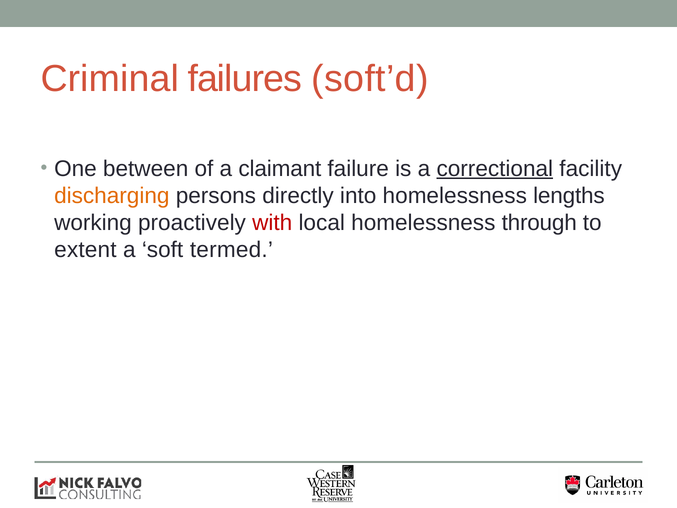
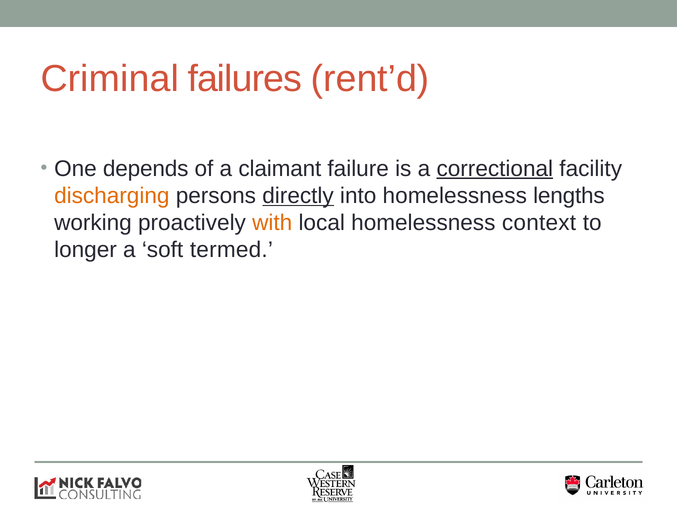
soft’d: soft’d -> rent’d
between: between -> depends
directly underline: none -> present
with colour: red -> orange
through: through -> context
extent: extent -> longer
